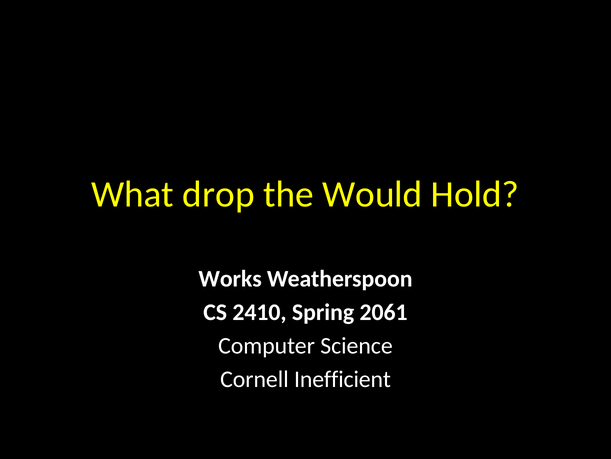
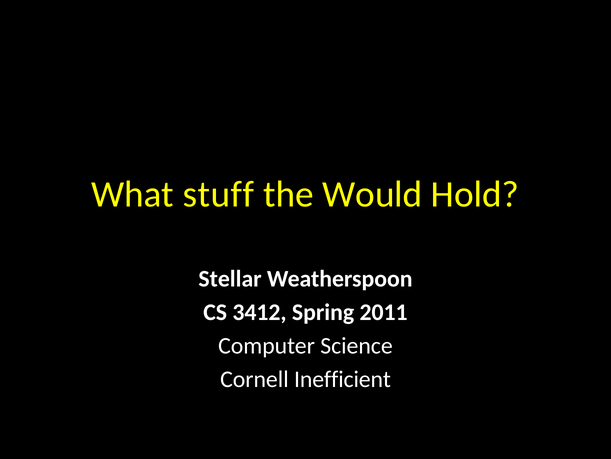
drop: drop -> stuff
Works: Works -> Stellar
2410: 2410 -> 3412
2061: 2061 -> 2011
